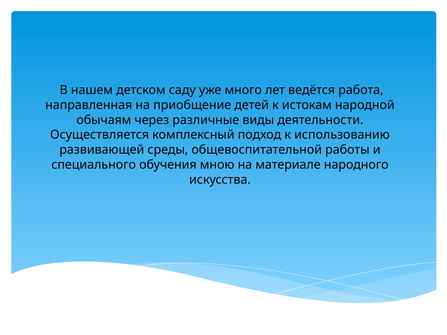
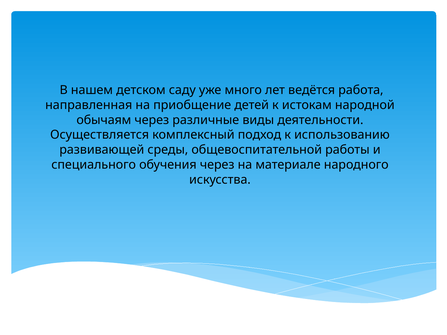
обучения мною: мною -> через
